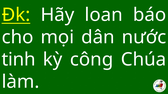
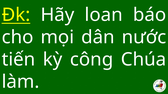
tinh: tinh -> tiến
